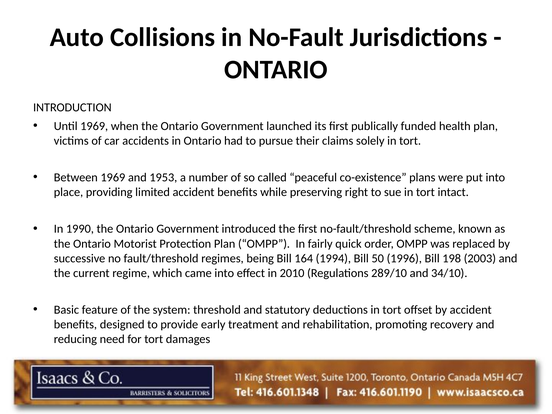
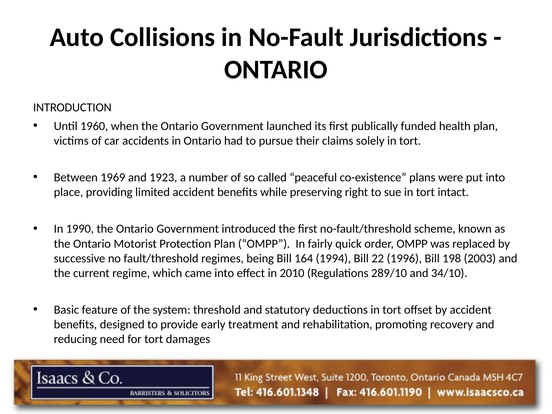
Until 1969: 1969 -> 1960
1953: 1953 -> 1923
50: 50 -> 22
